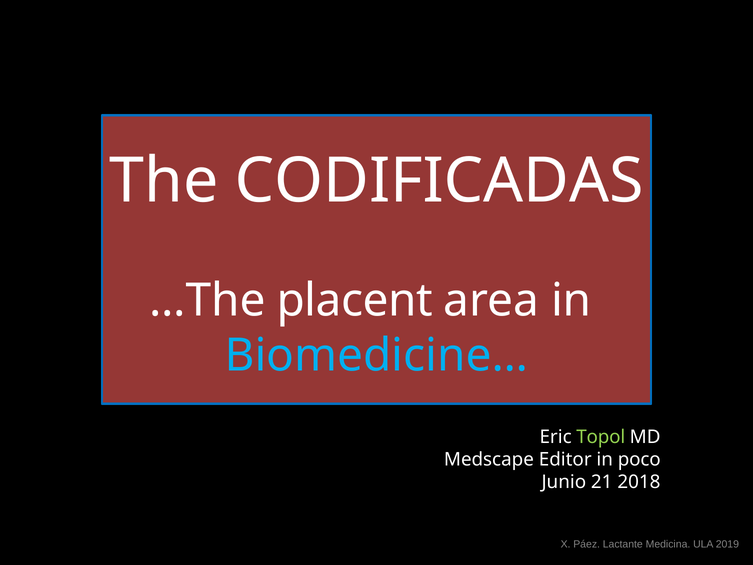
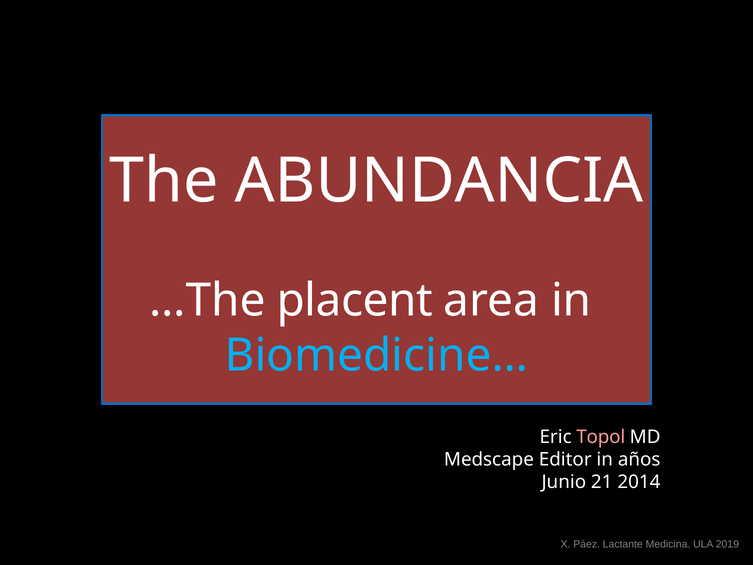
CODIFICADAS: CODIFICADAS -> ABUNDANCIA
Topol colour: light green -> pink
poco: poco -> años
2018: 2018 -> 2014
